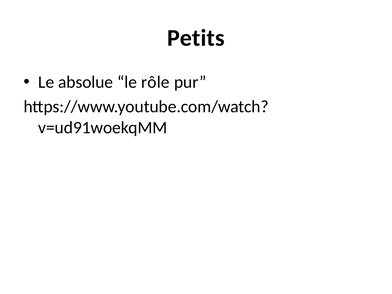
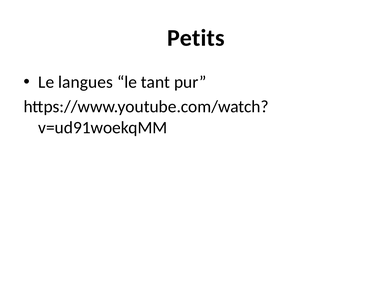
absolue: absolue -> langues
rôle: rôle -> tant
